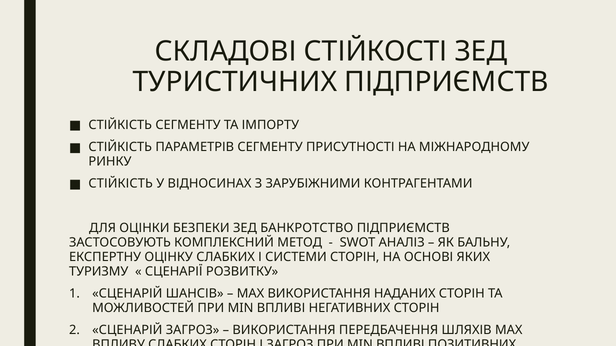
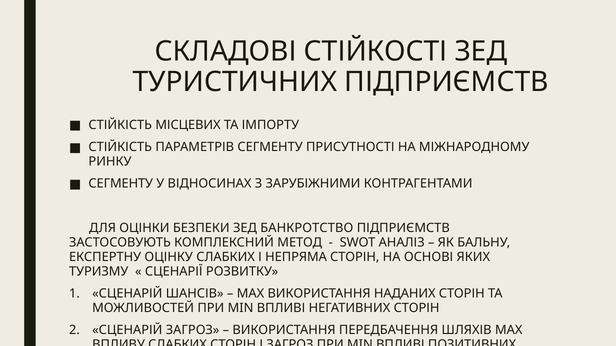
СТІЙКІСТЬ СЕГМЕНТУ: СЕГМЕНТУ -> МІСЦЕВИХ
СТІЙКІСТЬ at (121, 184): СТІЙКІСТЬ -> СЕГМЕНТУ
СИСТЕМИ: СИСТЕМИ -> НЕПРЯМА
